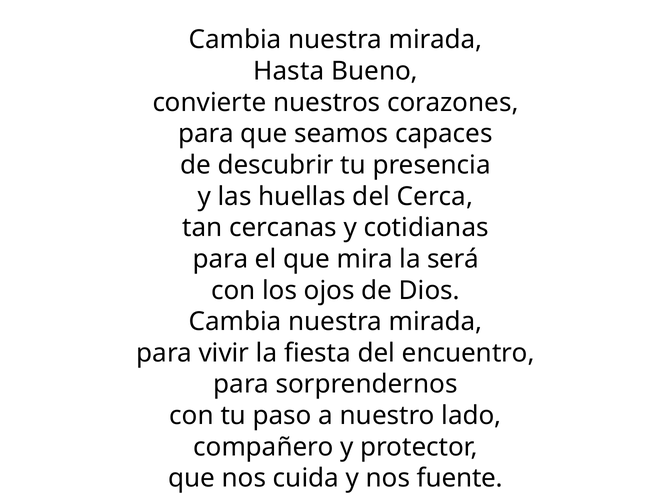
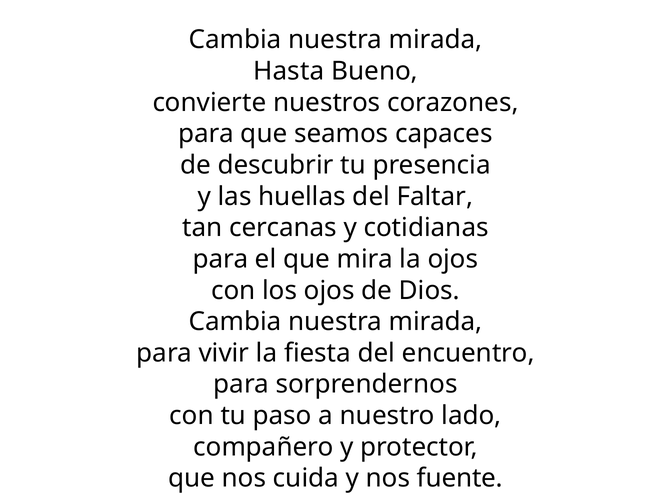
Cerca: Cerca -> Faltar
la será: será -> ojos
